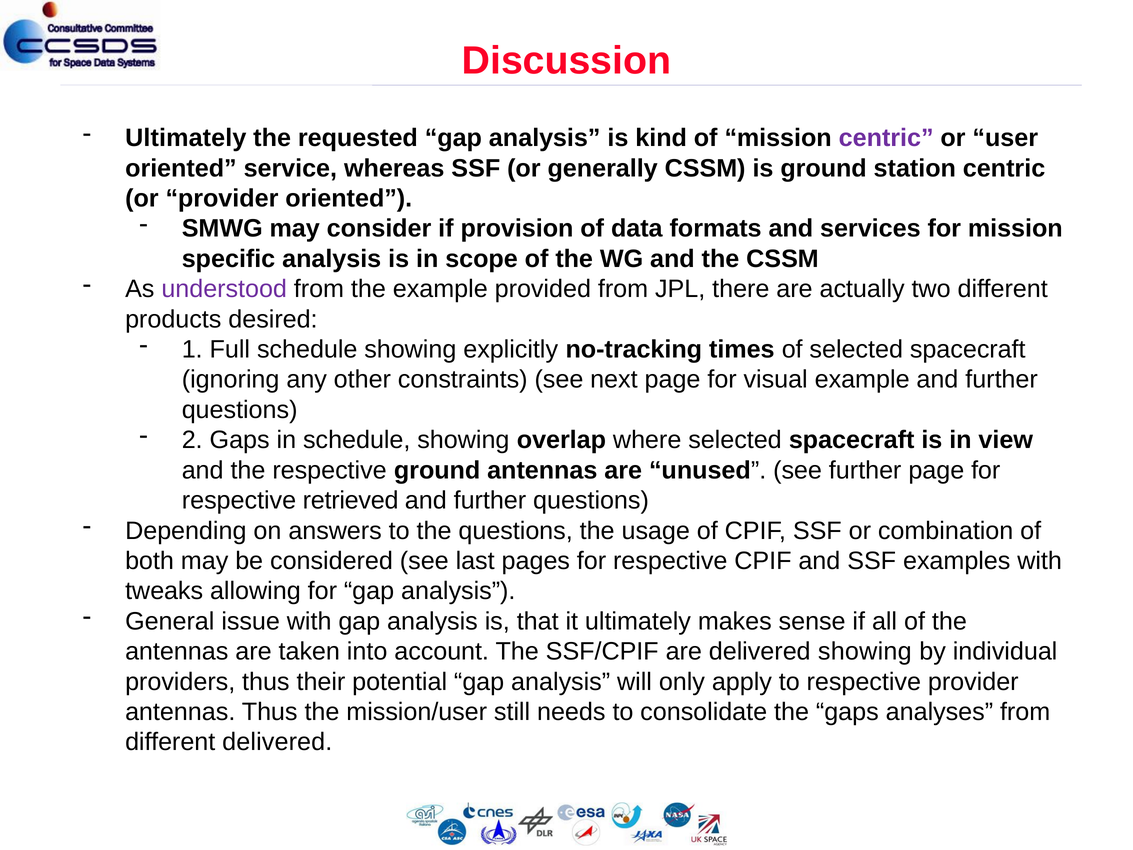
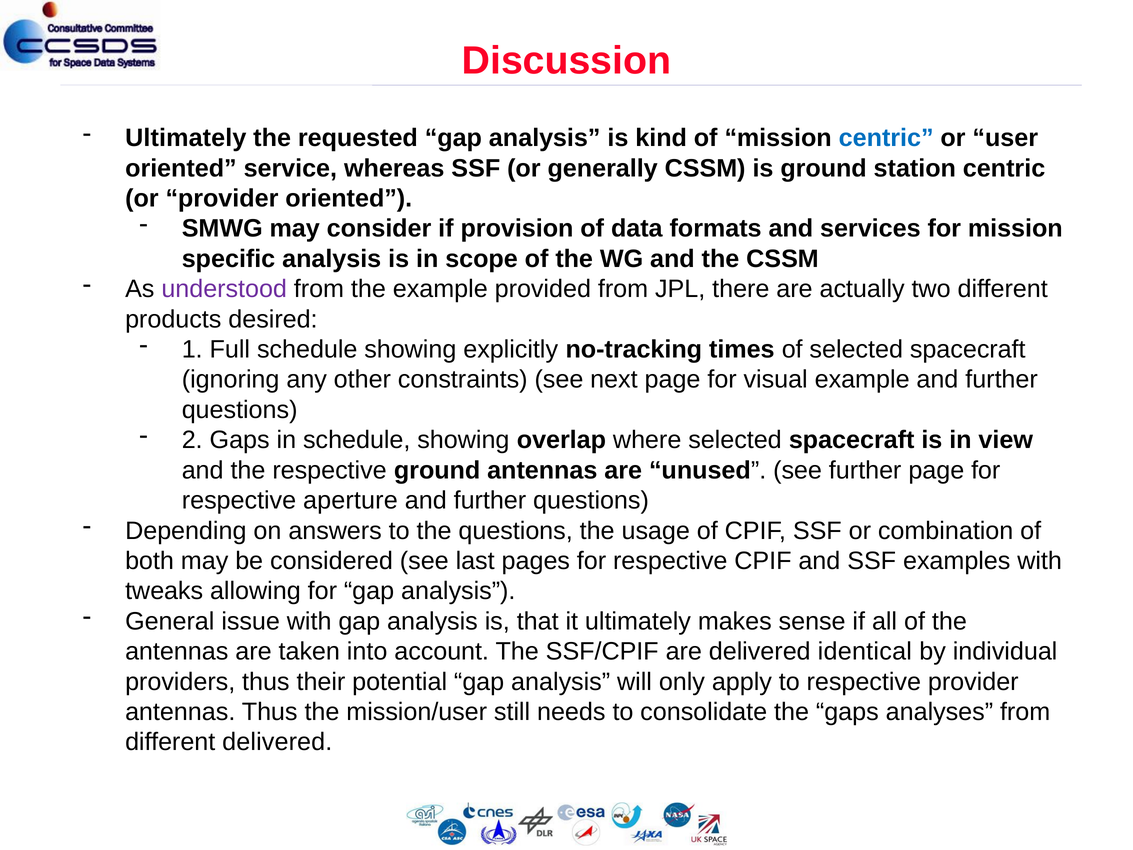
centric at (886, 138) colour: purple -> blue
retrieved: retrieved -> aperture
delivered showing: showing -> identical
